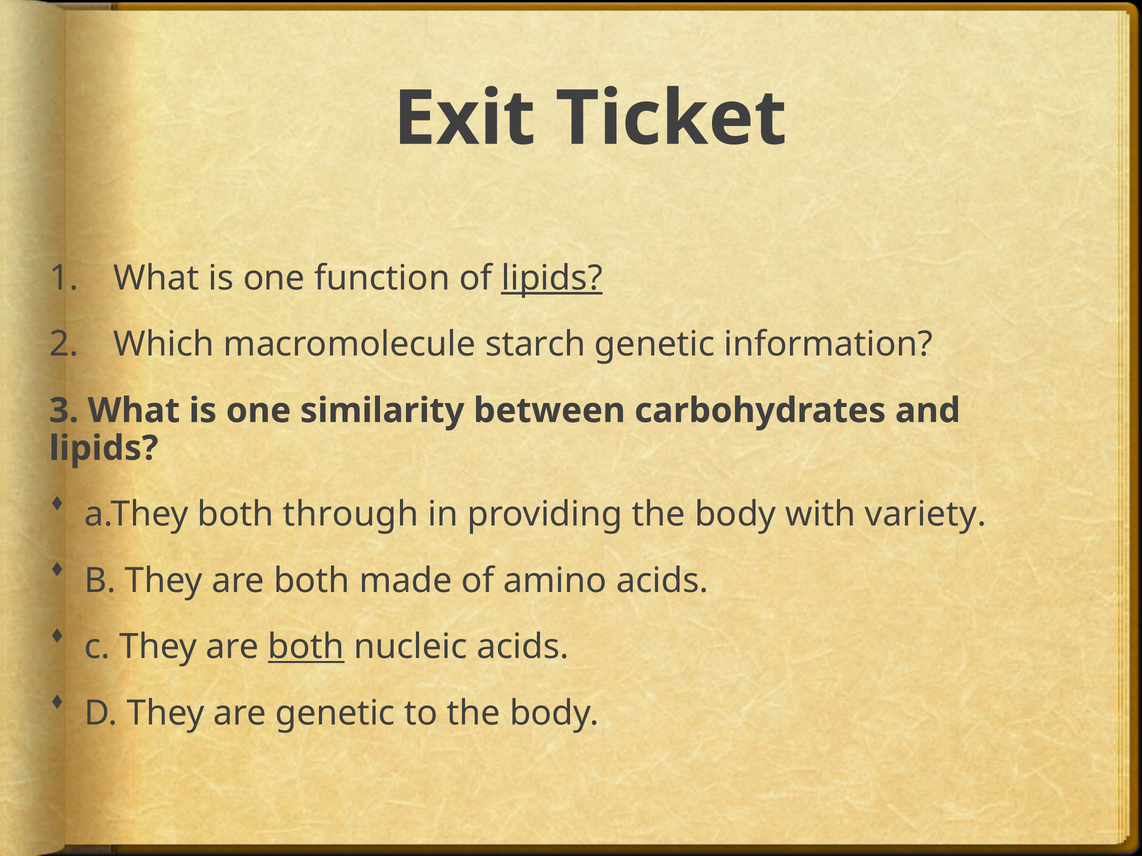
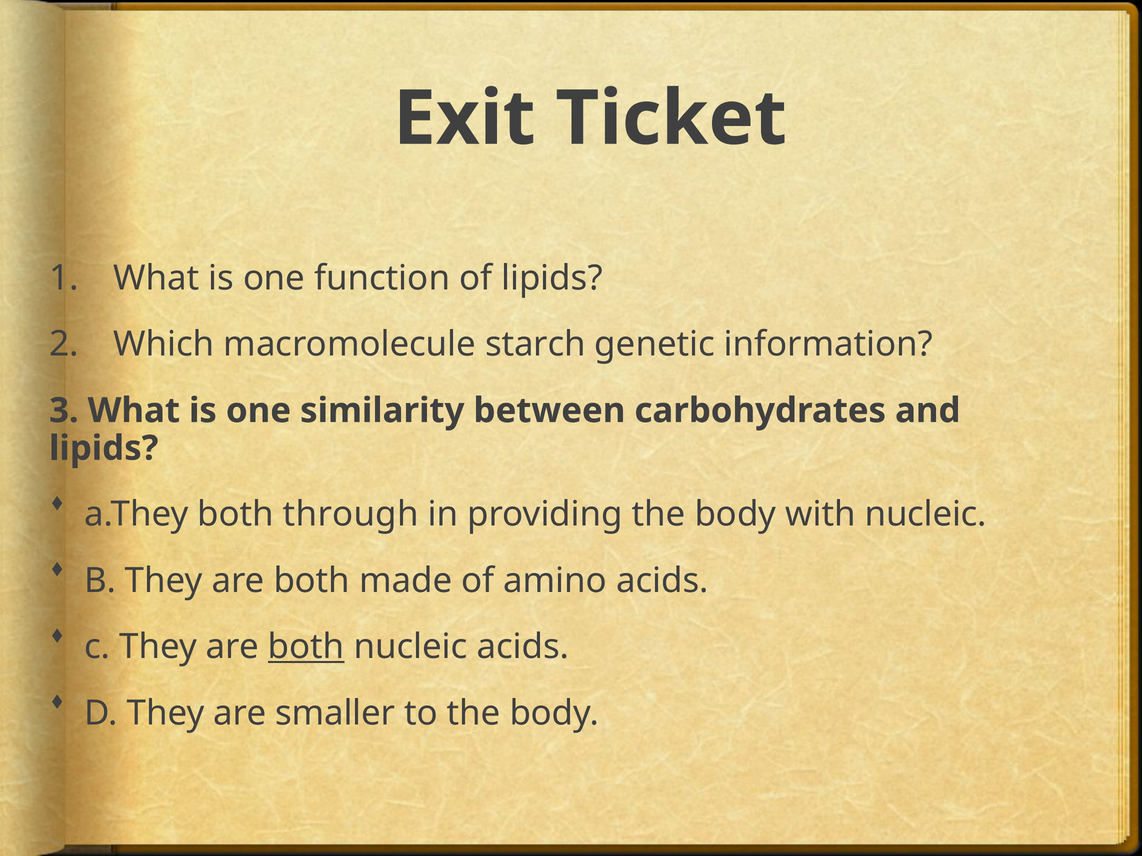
lipids at (552, 278) underline: present -> none
with variety: variety -> nucleic
are genetic: genetic -> smaller
